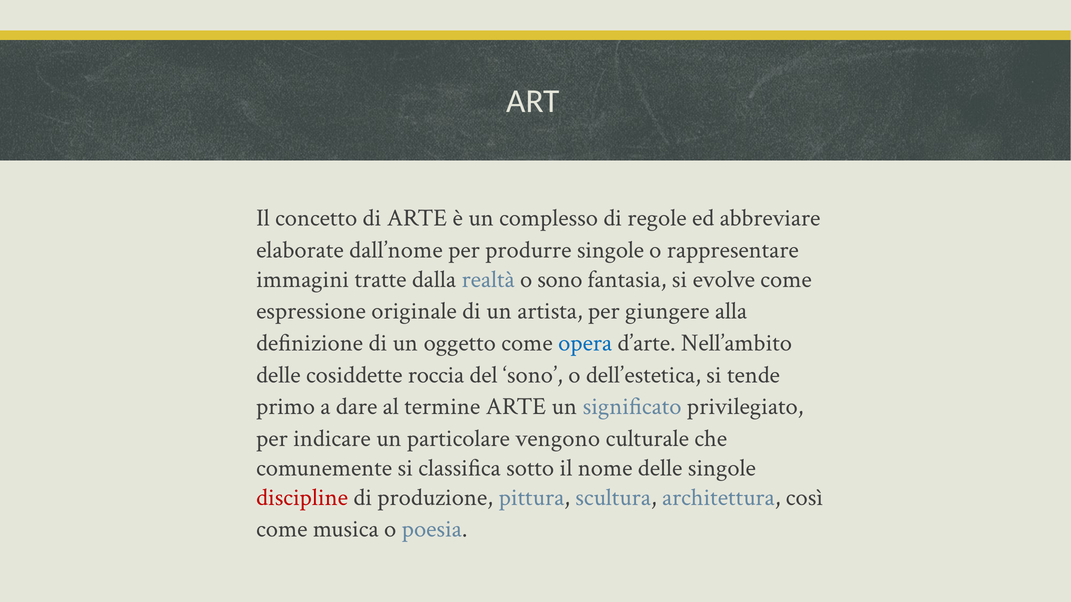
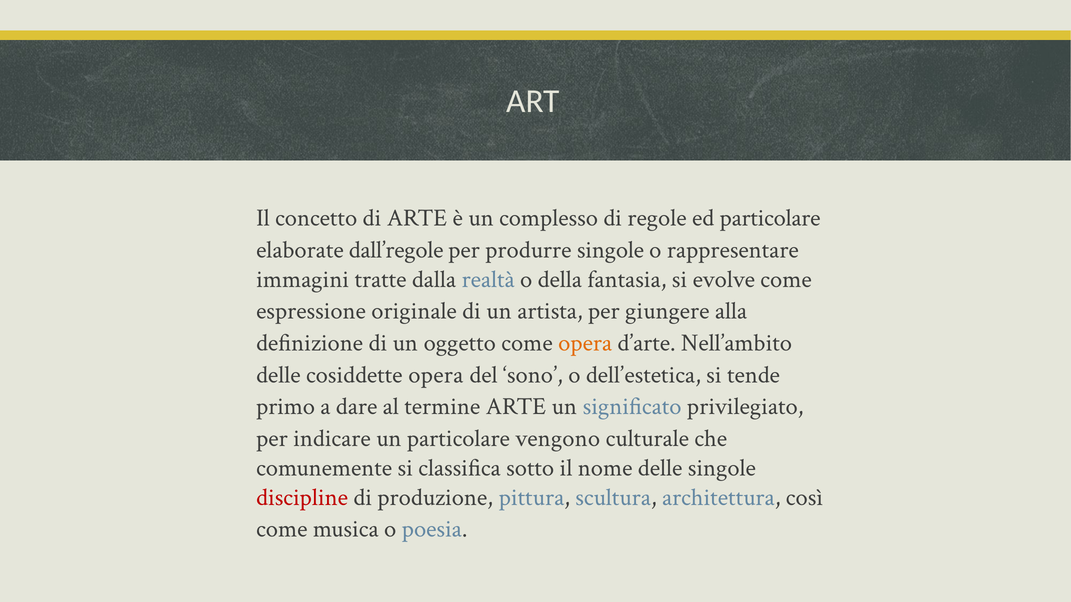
ed abbreviare: abbreviare -> particolare
dall’nome: dall’nome -> dall’regole
o sono: sono -> della
opera at (585, 343) colour: blue -> orange
cosiddette roccia: roccia -> opera
